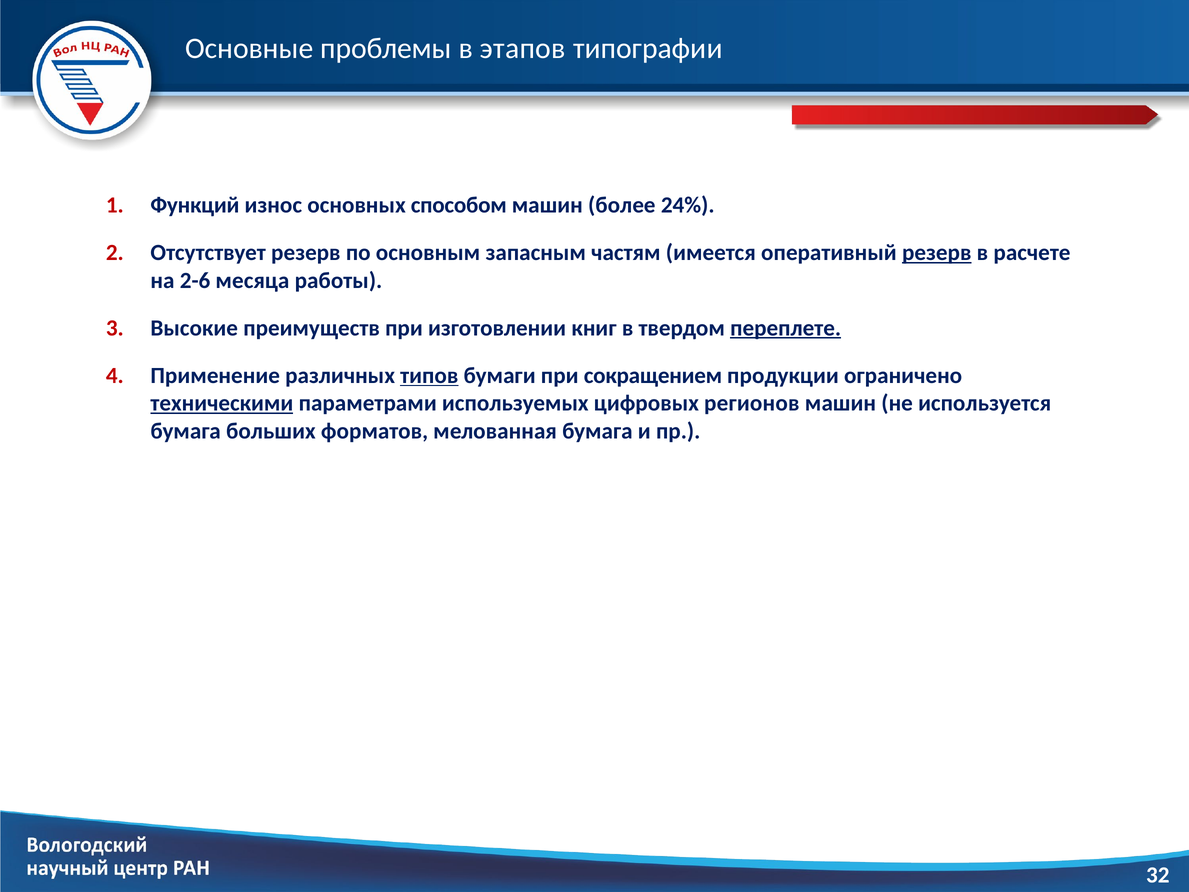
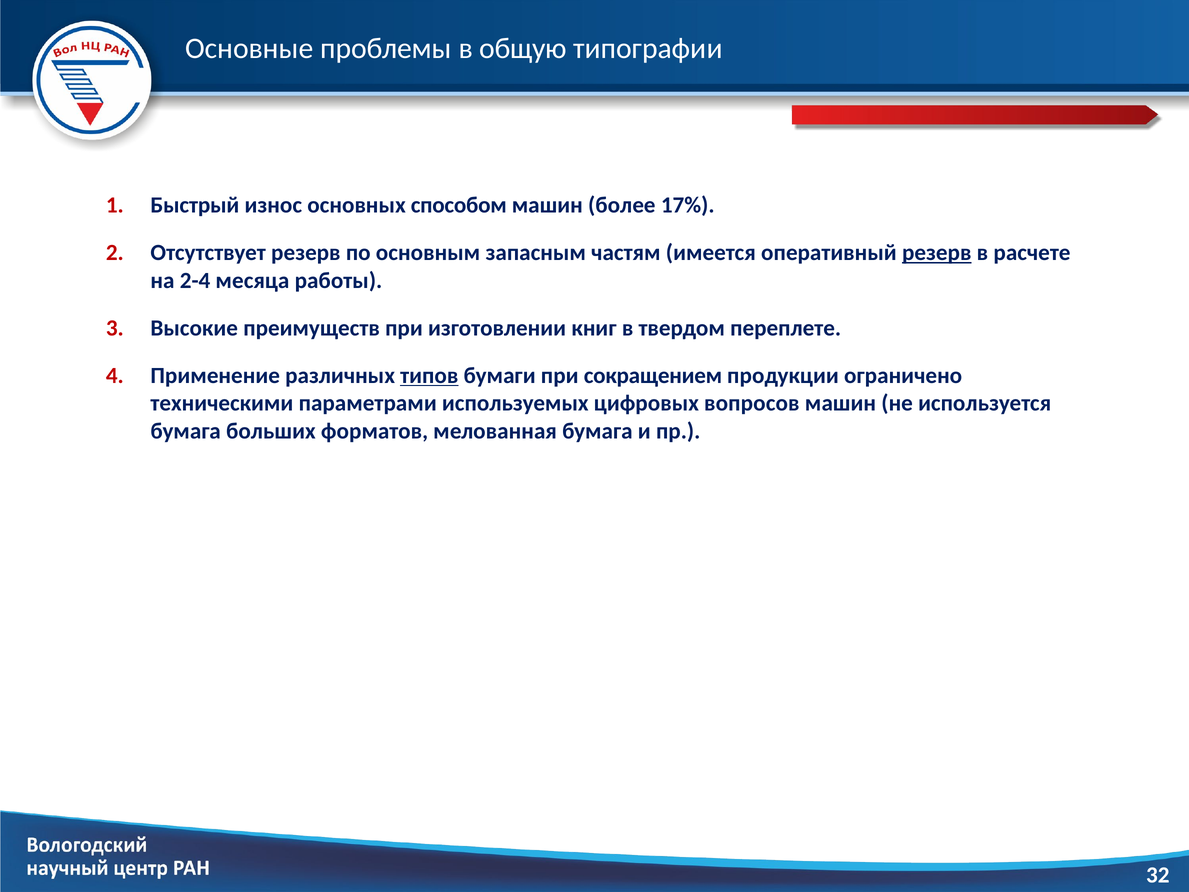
этапов: этапов -> общую
Функций: Функций -> Быстрый
24%: 24% -> 17%
2-6: 2-6 -> 2-4
переплете underline: present -> none
техническими underline: present -> none
регионов: регионов -> вопросов
